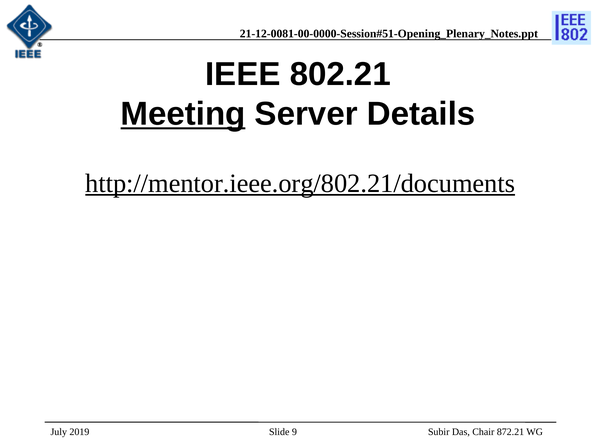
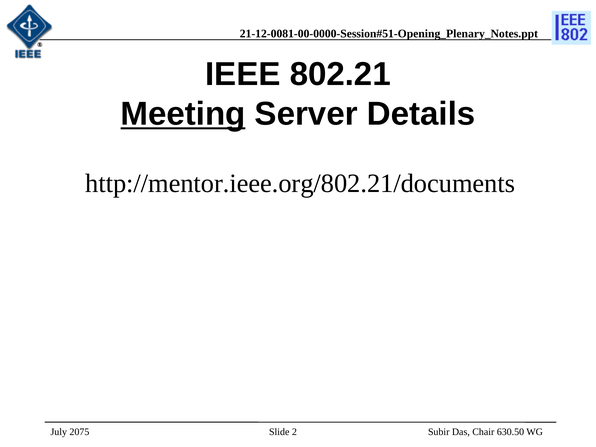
http://mentor.ieee.org/802.21/documents underline: present -> none
2019: 2019 -> 2075
9: 9 -> 2
872.21: 872.21 -> 630.50
